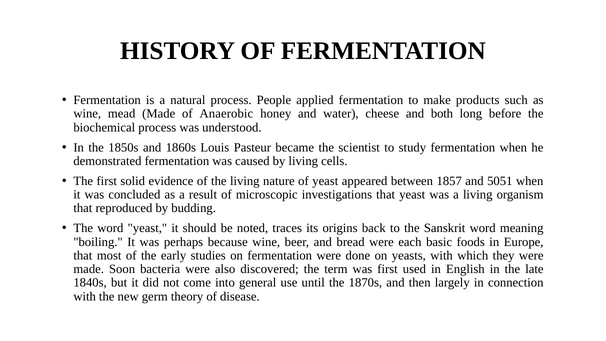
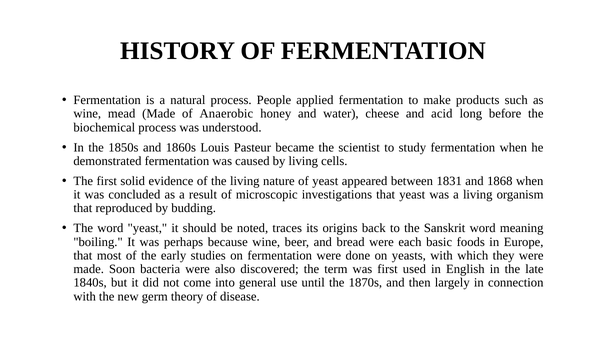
both: both -> acid
1857: 1857 -> 1831
5051: 5051 -> 1868
